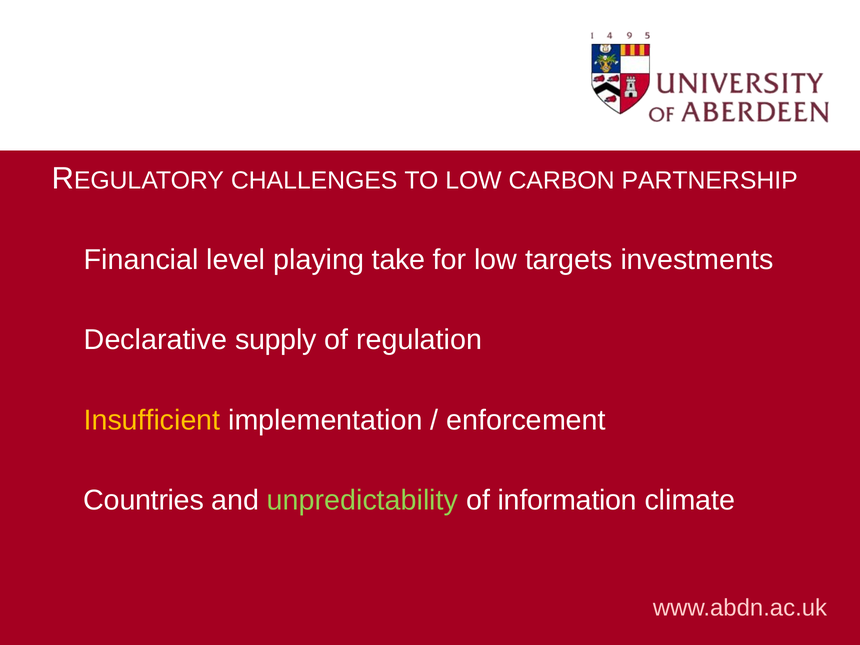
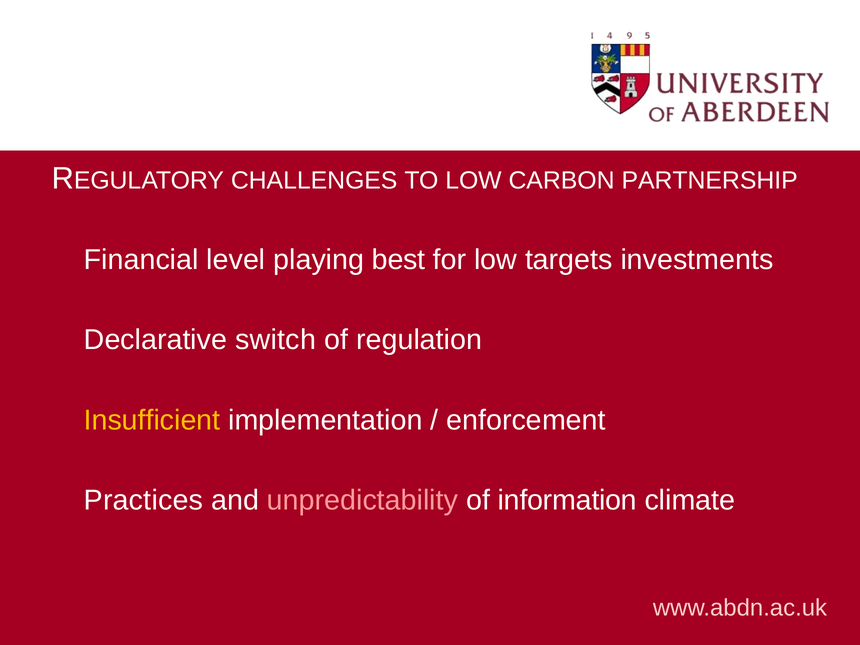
take: take -> best
supply: supply -> switch
Countries: Countries -> Practices
unpredictability colour: light green -> pink
